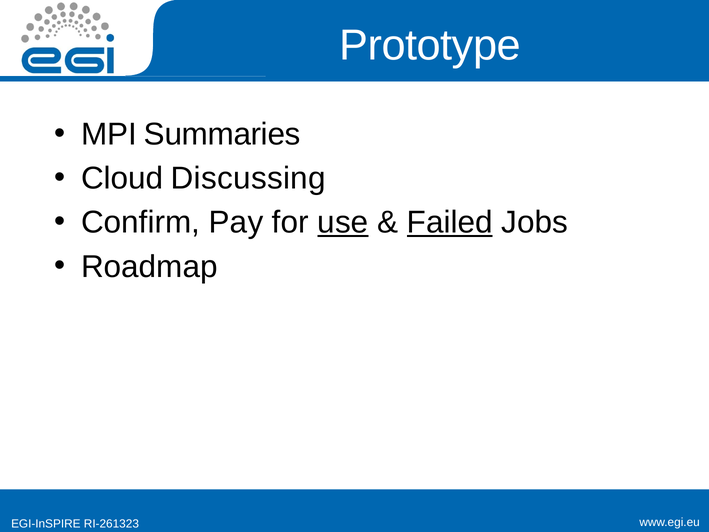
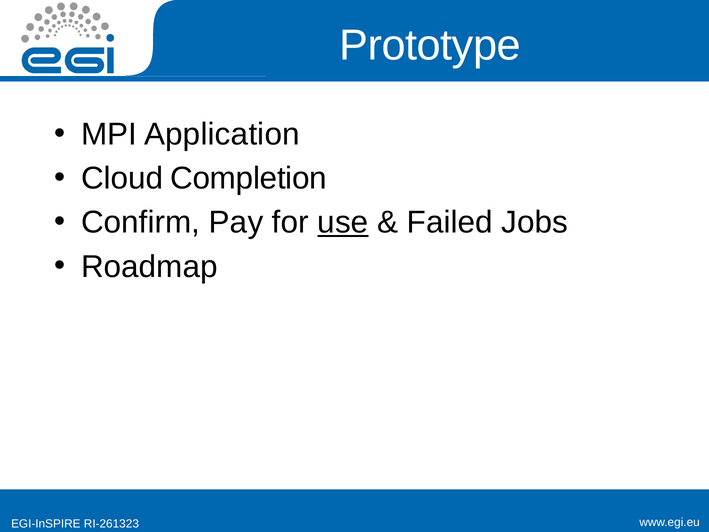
Summaries: Summaries -> Application
Discussing: Discussing -> Completion
Failed underline: present -> none
